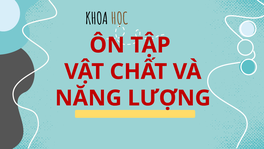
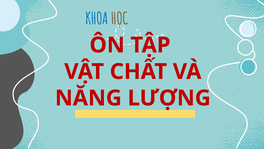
KHOA colour: black -> blue
